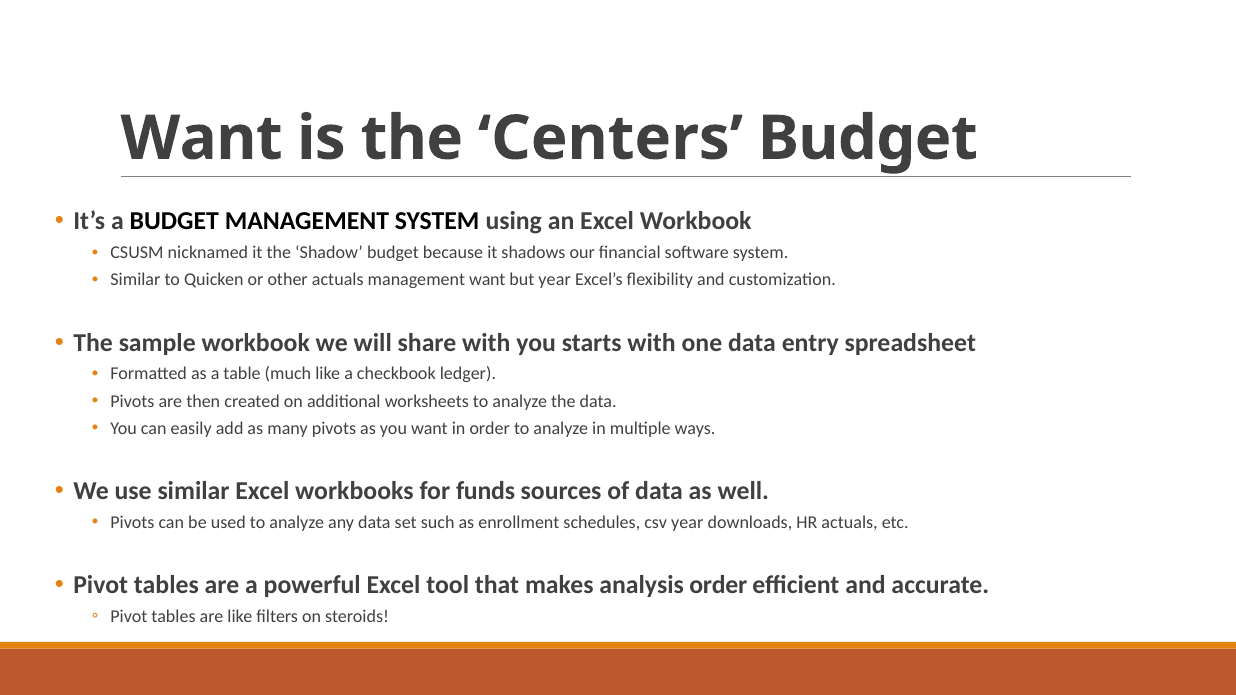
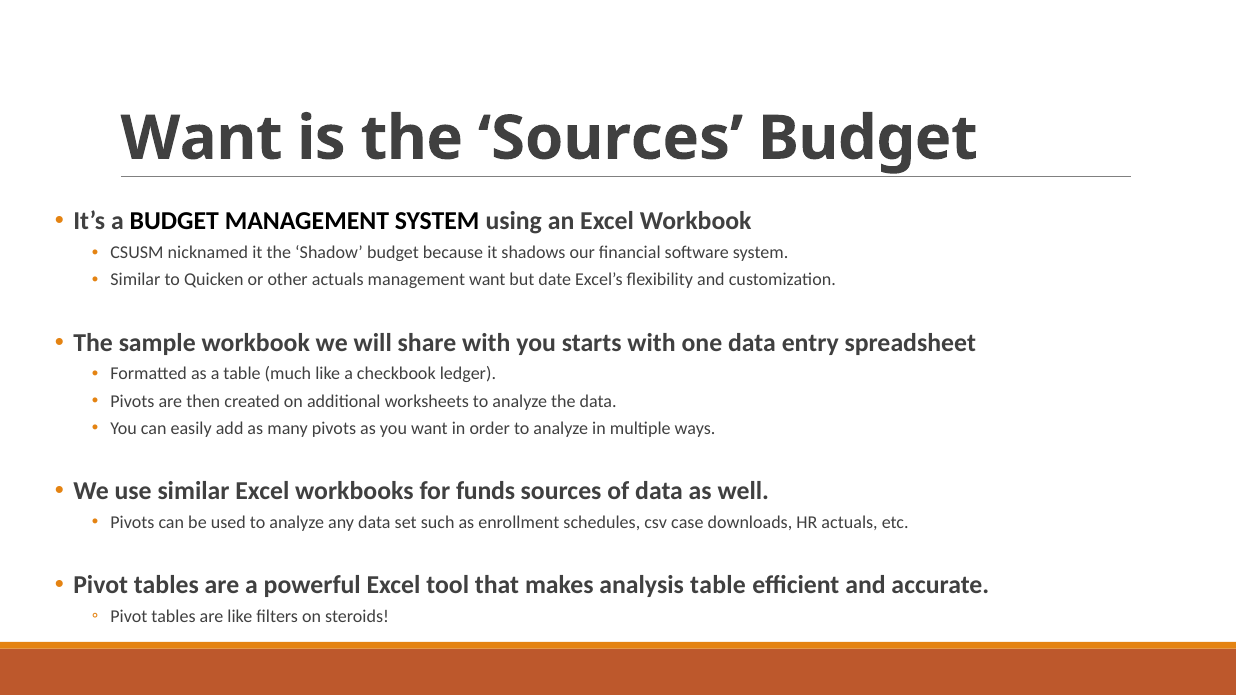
the Centers: Centers -> Sources
but year: year -> date
csv year: year -> case
analysis order: order -> table
